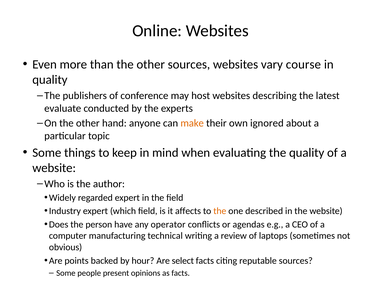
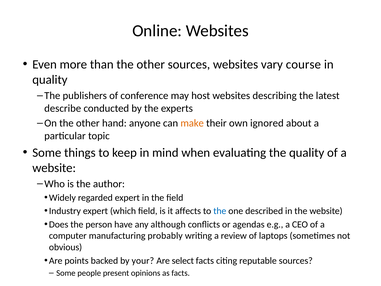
evaluate: evaluate -> describe
the at (220, 211) colour: orange -> blue
operator: operator -> although
technical: technical -> probably
hour: hour -> your
